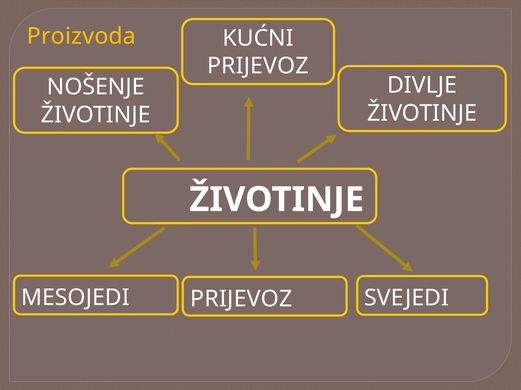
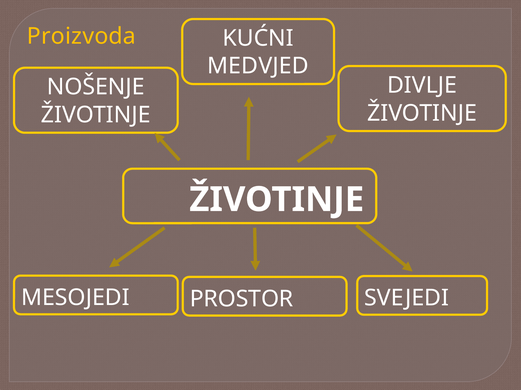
PRIJEVOZ at (258, 66): PRIJEVOZ -> MEDVJED
MESOJEDI PRIJEVOZ: PRIJEVOZ -> PROSTOR
